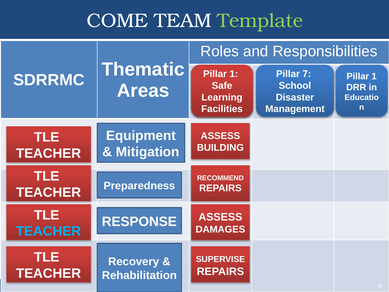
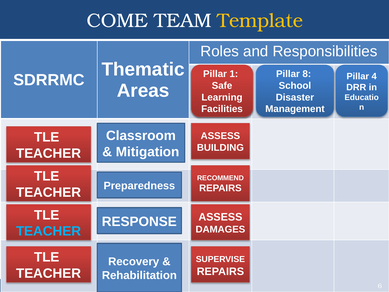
Template colour: light green -> yellow
7: 7 -> 8
1 at (374, 76): 1 -> 4
Equipment: Equipment -> Classroom
